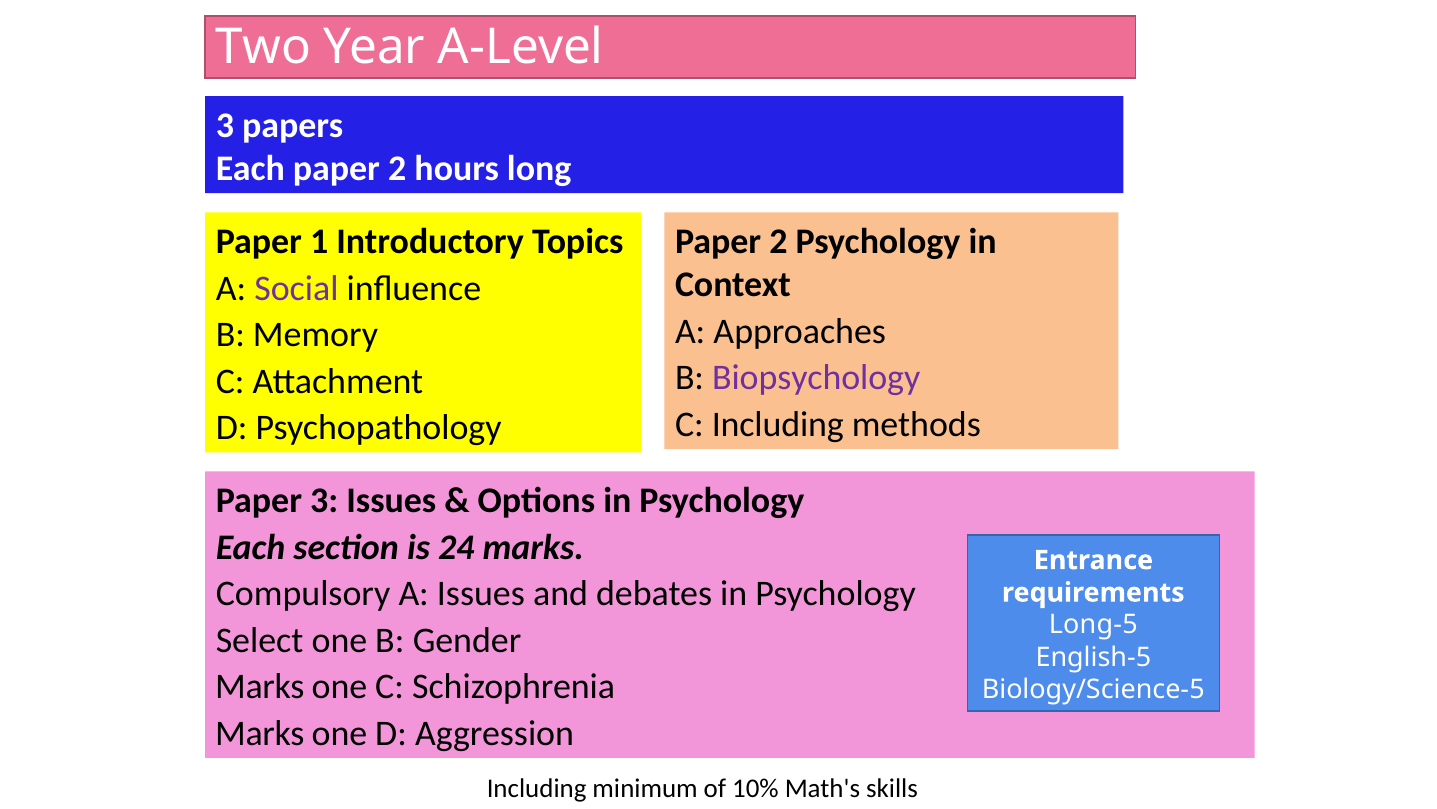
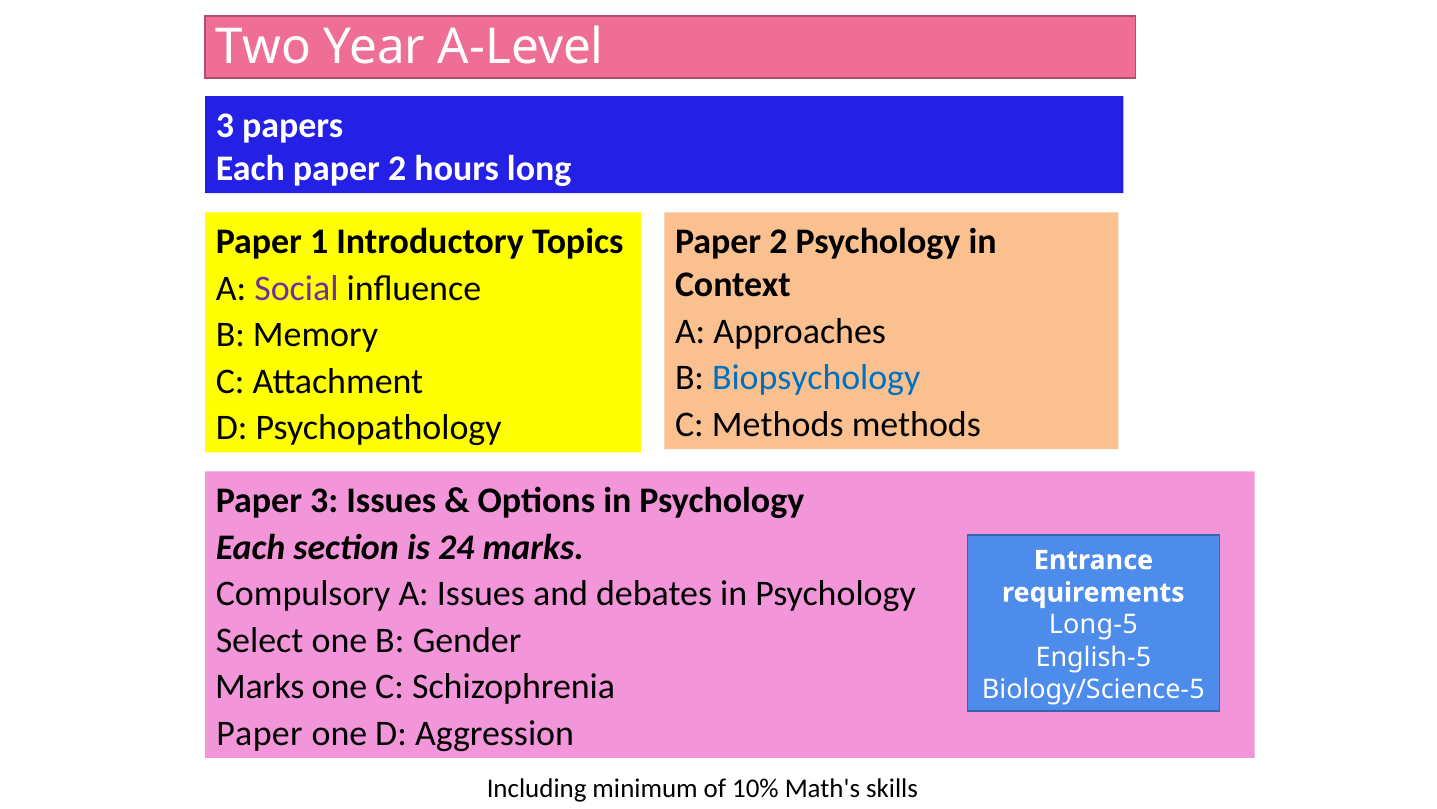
Biopsychology colour: purple -> blue
C Including: Including -> Methods
Marks at (260, 733): Marks -> Paper
